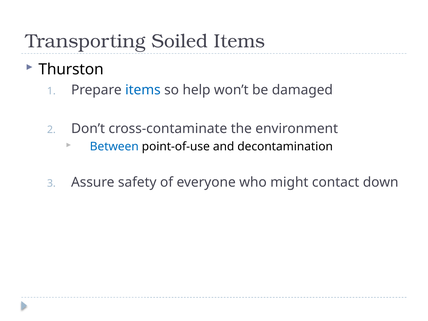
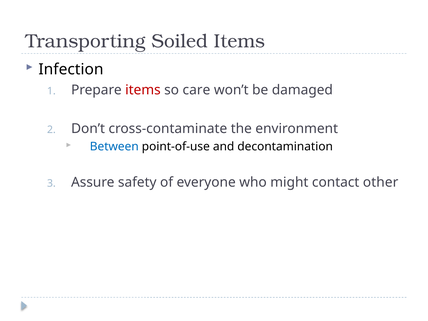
Thurston: Thurston -> Infection
items at (143, 90) colour: blue -> red
help: help -> care
down: down -> other
